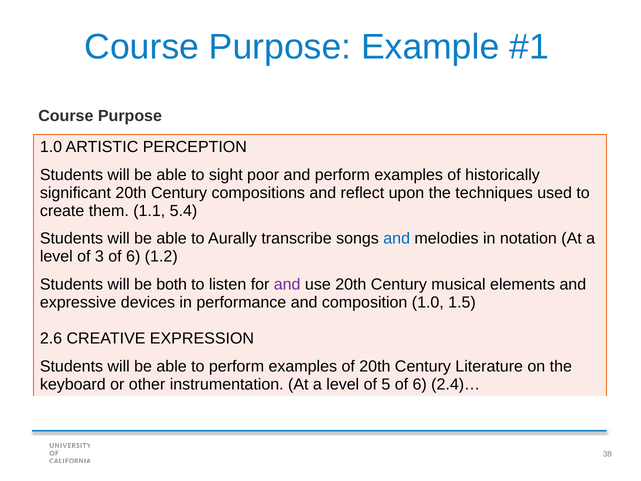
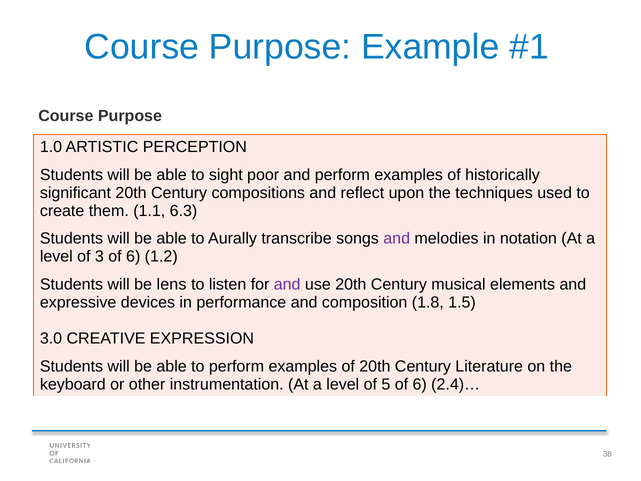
5.4: 5.4 -> 6.3
and at (397, 239) colour: blue -> purple
both: both -> lens
composition 1.0: 1.0 -> 1.8
2.6: 2.6 -> 3.0
